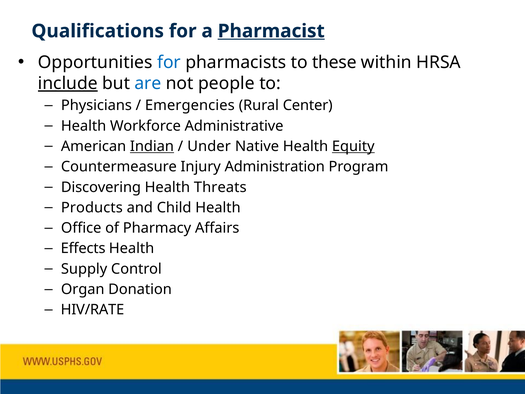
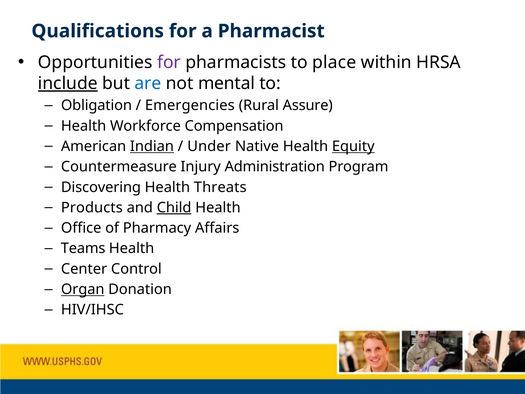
Pharmacist underline: present -> none
for at (169, 62) colour: blue -> purple
these: these -> place
people: people -> mental
Physicians: Physicians -> Obligation
Center: Center -> Assure
Administrative: Administrative -> Compensation
Child underline: none -> present
Effects: Effects -> Teams
Supply: Supply -> Center
Organ underline: none -> present
HIV/RATE: HIV/RATE -> HIV/IHSC
